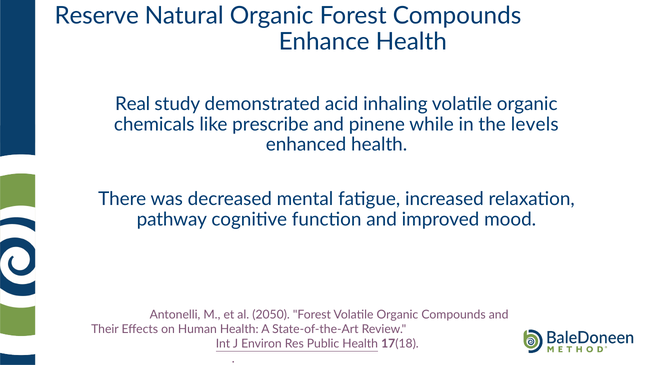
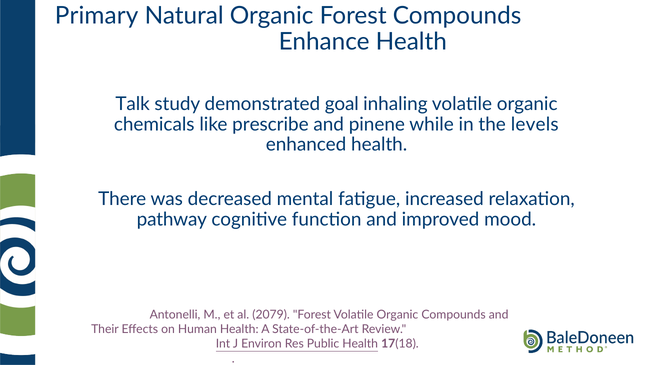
Reserve: Reserve -> Primary
Real: Real -> Talk
acid: acid -> goal
2050: 2050 -> 2079
